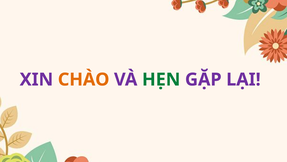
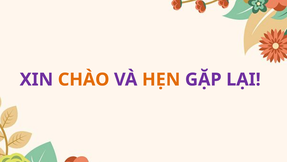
HẸN colour: green -> orange
